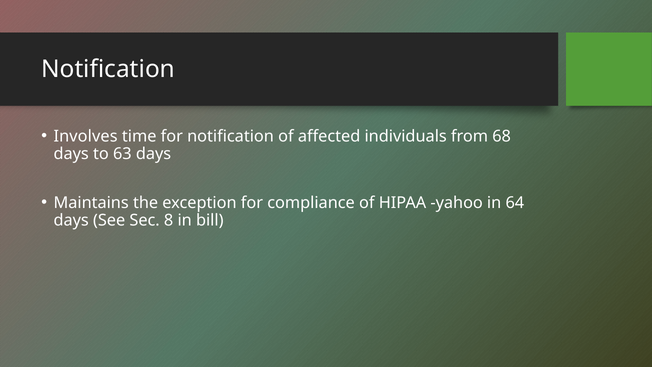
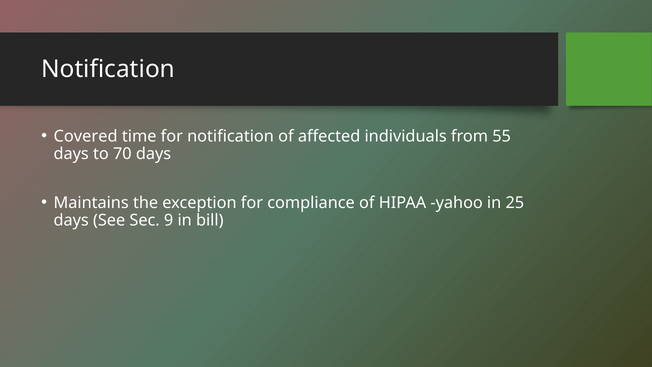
Involves: Involves -> Covered
68: 68 -> 55
63: 63 -> 70
64: 64 -> 25
8: 8 -> 9
